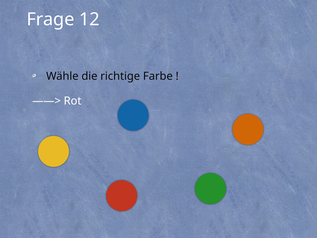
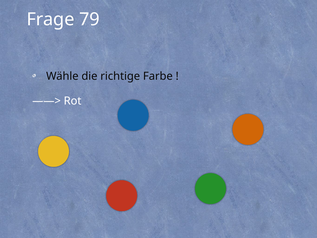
12: 12 -> 79
